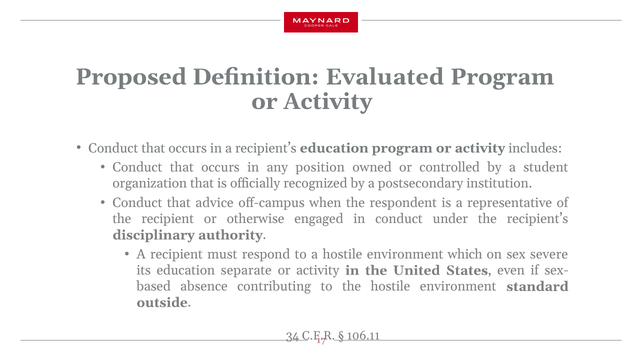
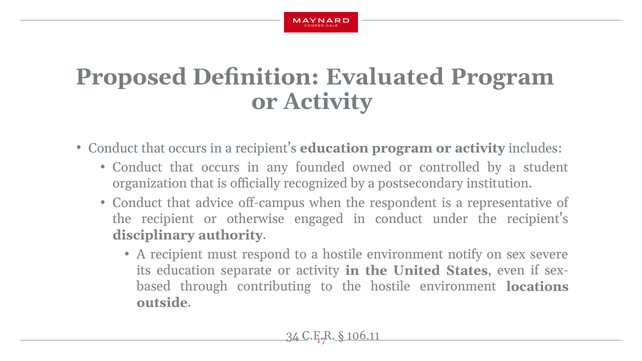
position: position -> founded
which: which -> notify
absence: absence -> through
standard: standard -> locations
